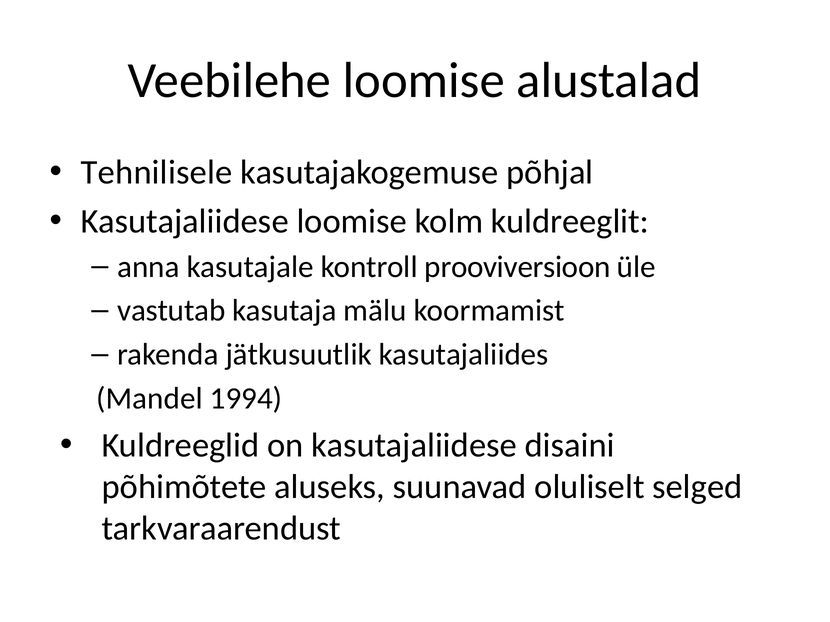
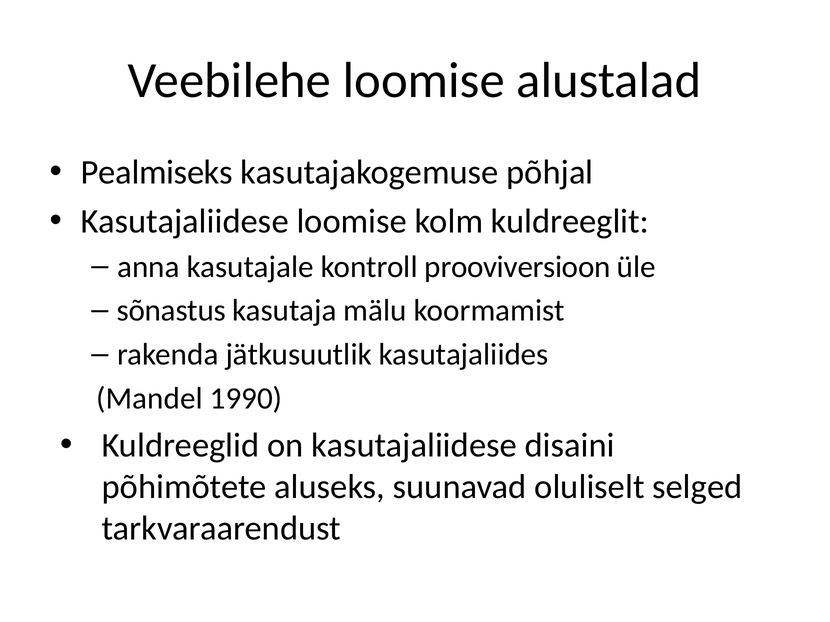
Tehnilisele: Tehnilisele -> Pealmiseks
vastutab: vastutab -> sõnastus
1994: 1994 -> 1990
